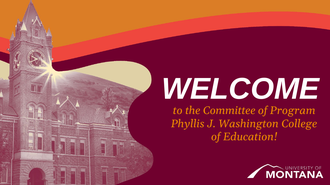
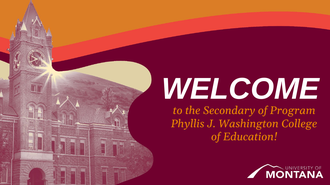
Committee: Committee -> Secondary
